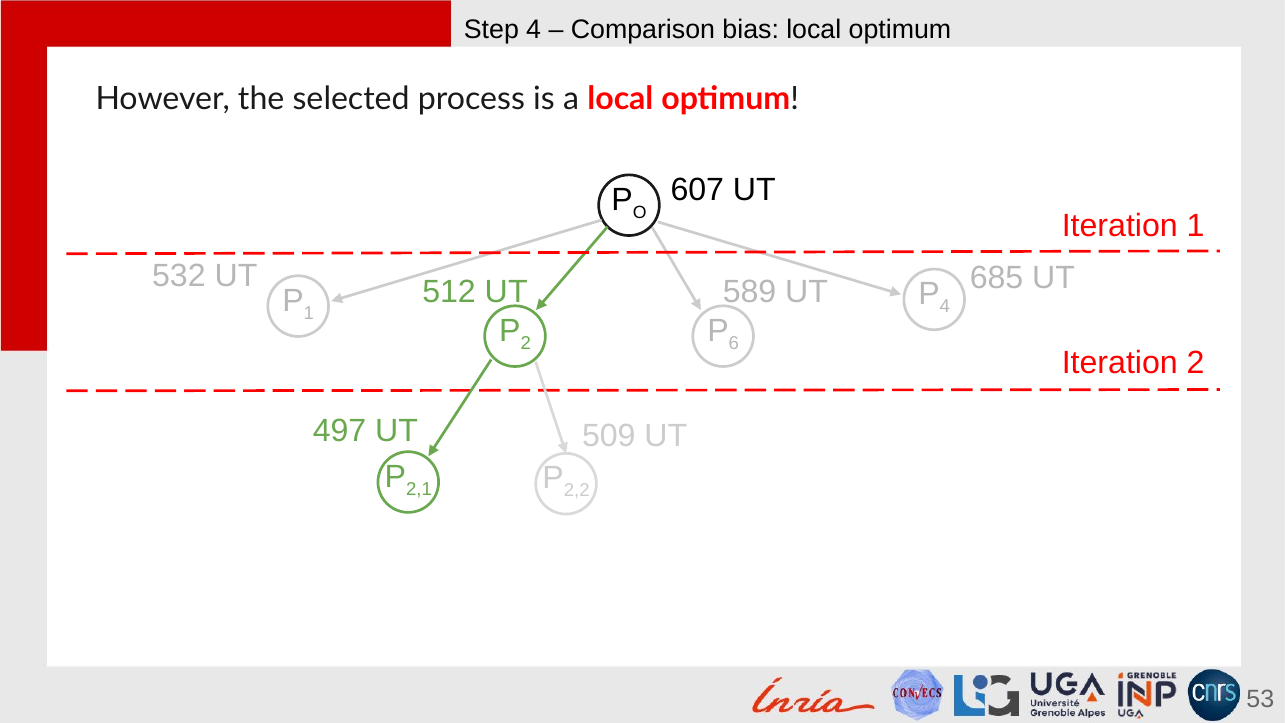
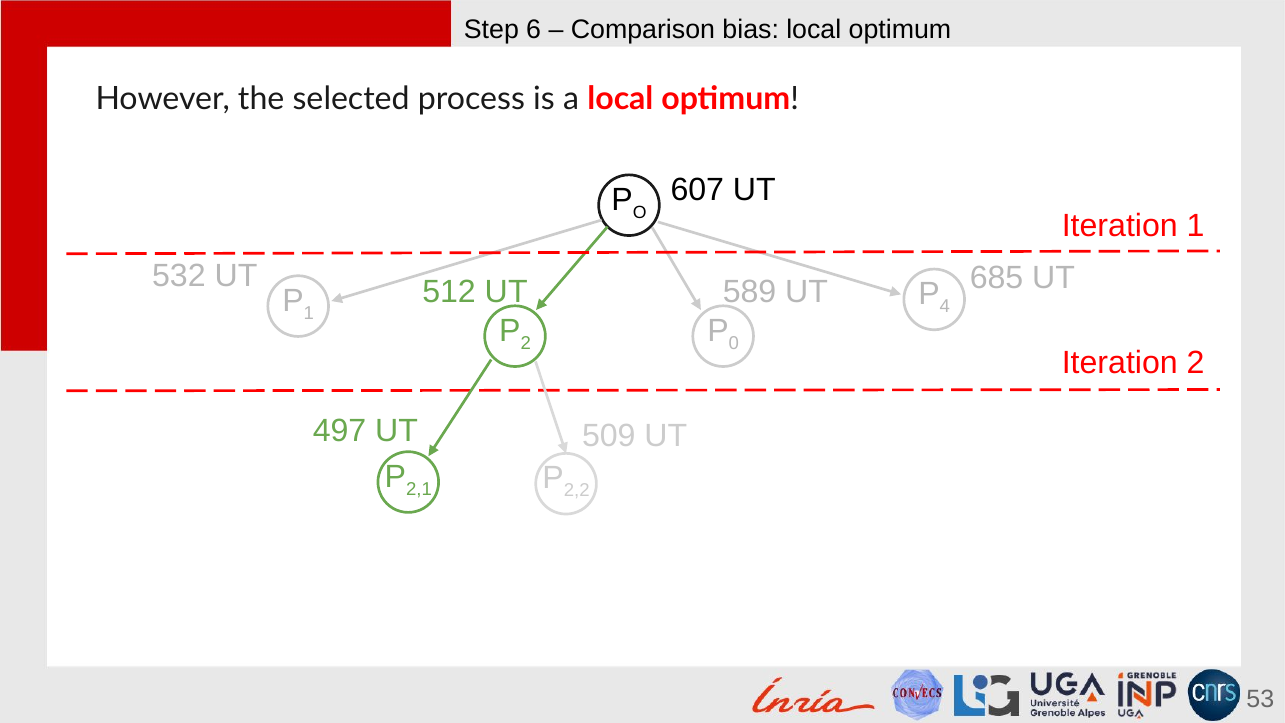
Step 4: 4 -> 6
6: 6 -> 0
